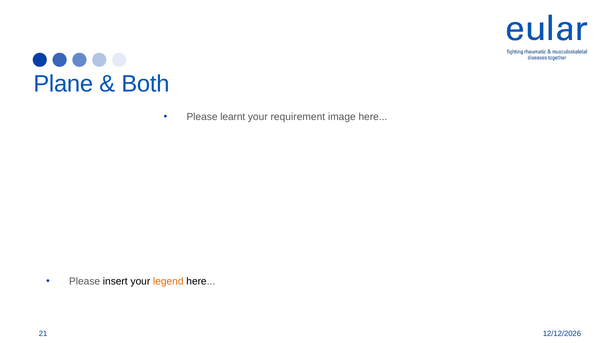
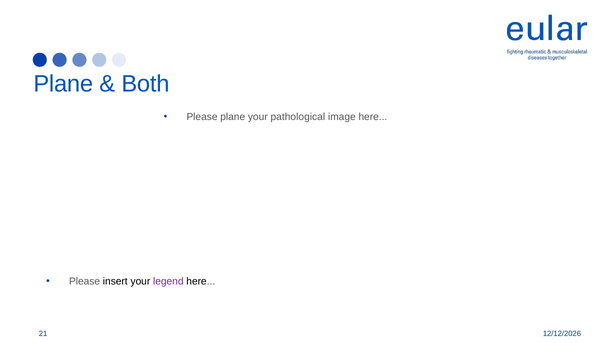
Please learnt: learnt -> plane
requirement: requirement -> pathological
legend colour: orange -> purple
